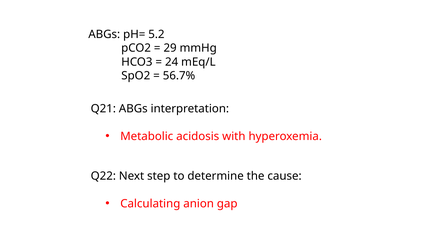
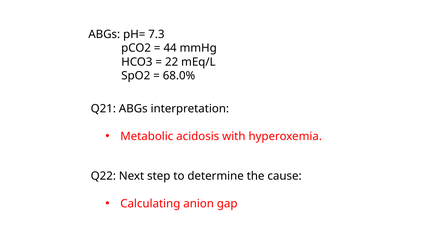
5.2: 5.2 -> 7.3
29: 29 -> 44
24: 24 -> 22
56.7%: 56.7% -> 68.0%
